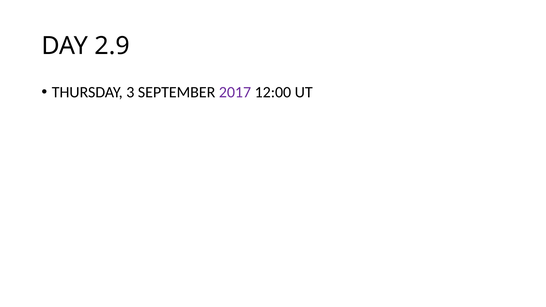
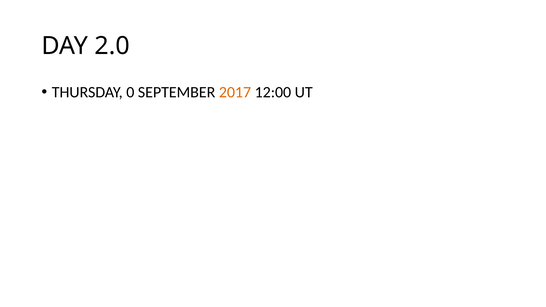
2.9: 2.9 -> 2.0
3: 3 -> 0
2017 colour: purple -> orange
